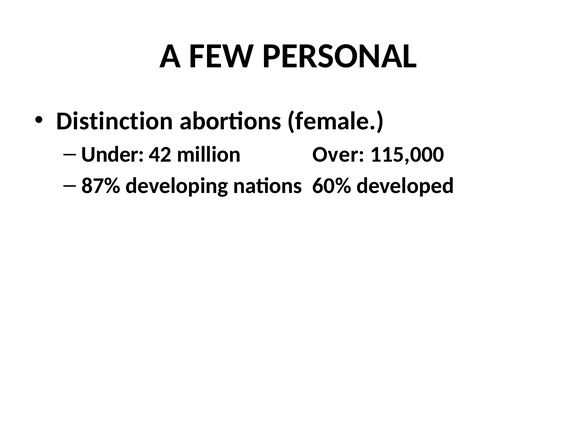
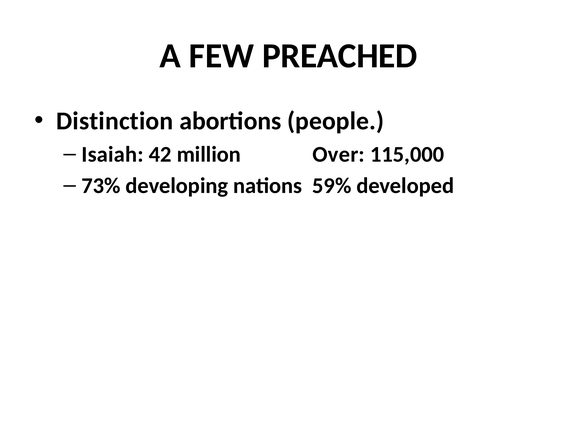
PERSONAL: PERSONAL -> PREACHED
female: female -> people
Under: Under -> Isaiah
87%: 87% -> 73%
60%: 60% -> 59%
